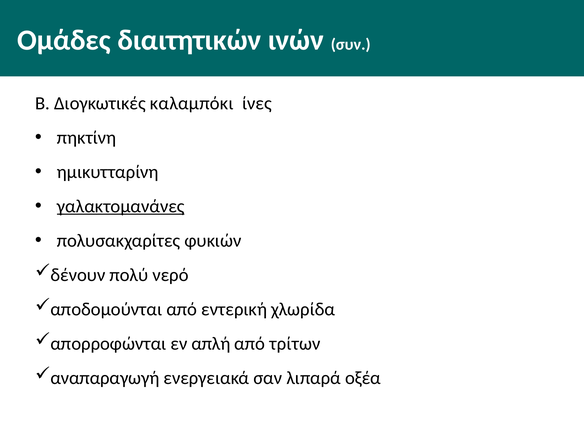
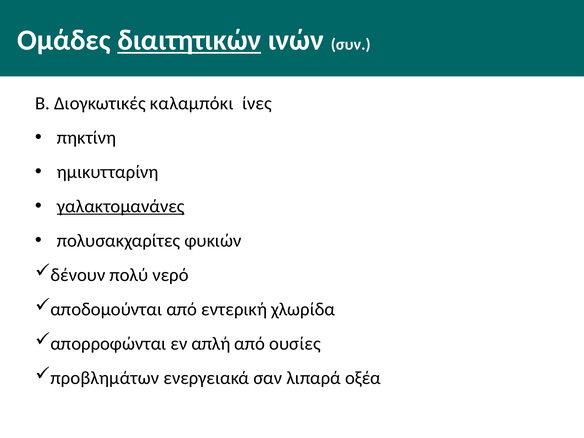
διαιτητικών underline: none -> present
τρίτων: τρίτων -> ουσίες
αναπαραγωγή: αναπαραγωγή -> προβλημάτων
